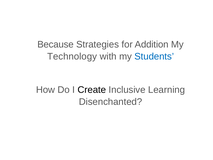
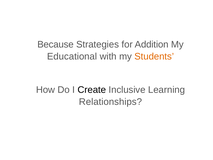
Technology: Technology -> Educational
Students colour: blue -> orange
Disenchanted: Disenchanted -> Relationships
